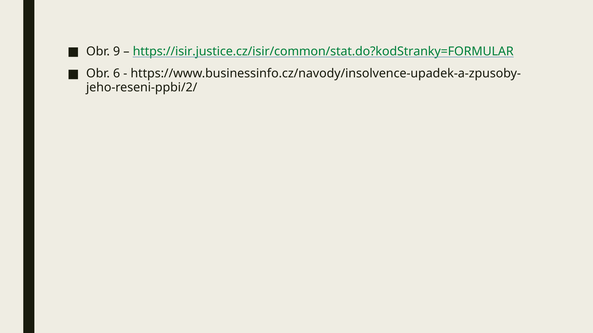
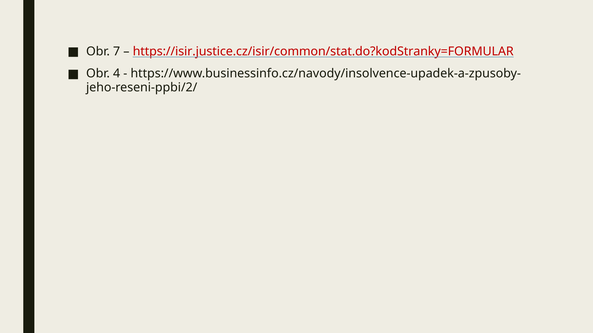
9: 9 -> 7
https://isir.justice.cz/isir/common/stat.do?kodStranky=FORMULAR colour: green -> red
6: 6 -> 4
